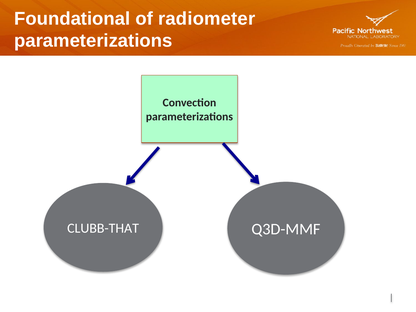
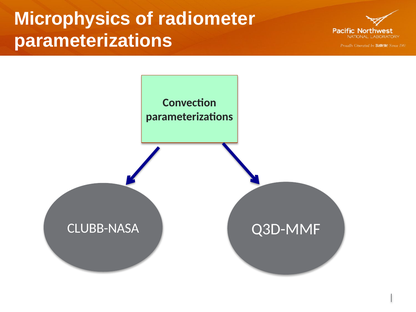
Foundational: Foundational -> Microphysics
CLUBB-THAT: CLUBB-THAT -> CLUBB-NASA
